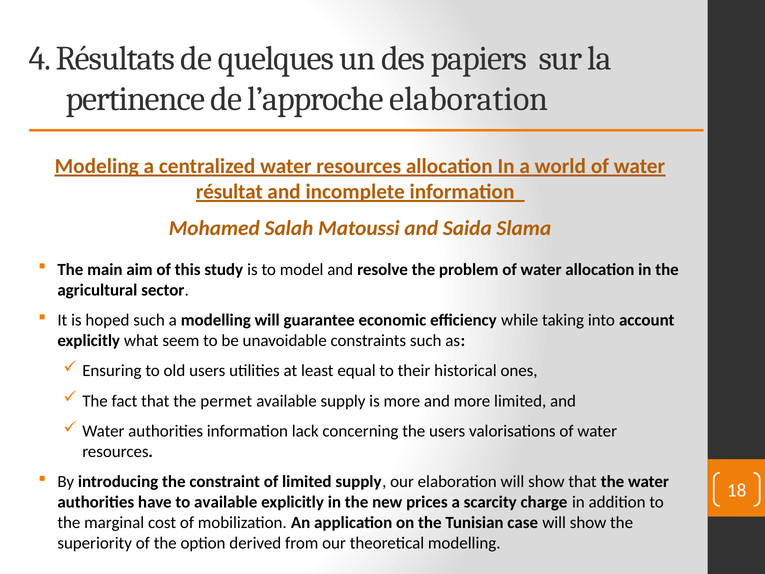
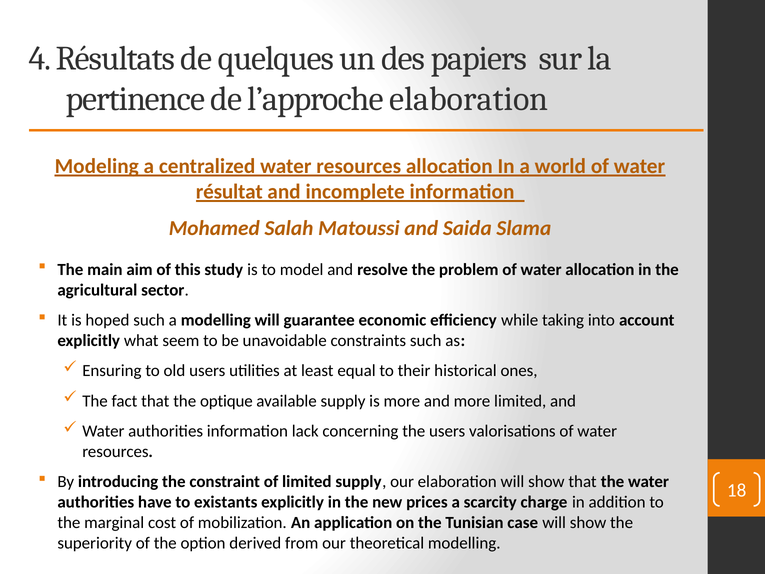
permet: permet -> optique
to available: available -> existants
